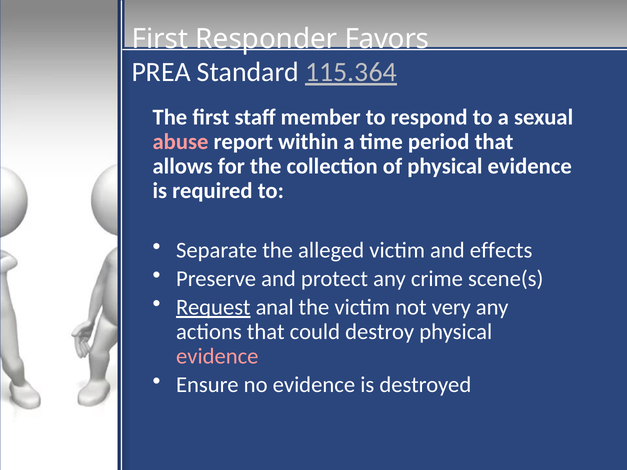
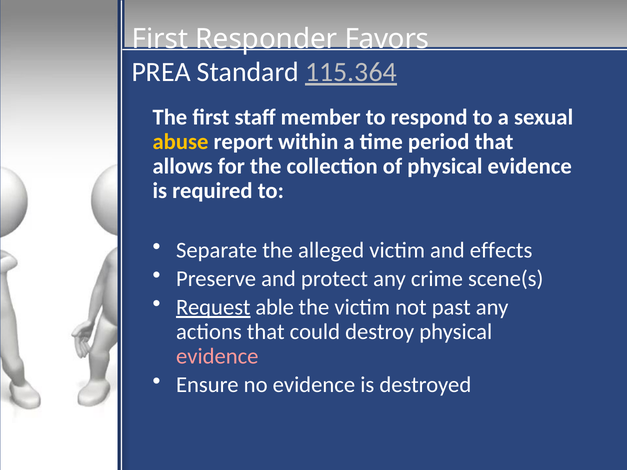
abuse colour: pink -> yellow
anal: anal -> able
very: very -> past
